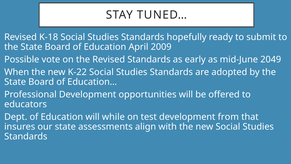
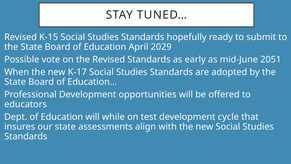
K-18: K-18 -> K-15
2009: 2009 -> 2029
2049: 2049 -> 2051
K-22: K-22 -> K-17
from: from -> cycle
